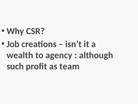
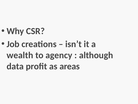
such: such -> data
team: team -> areas
